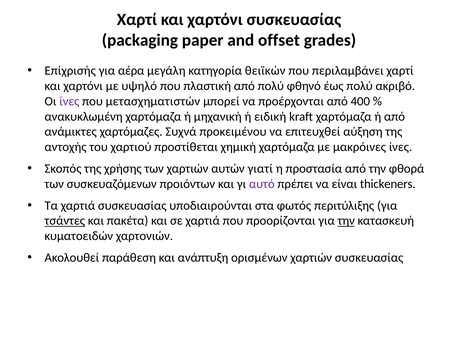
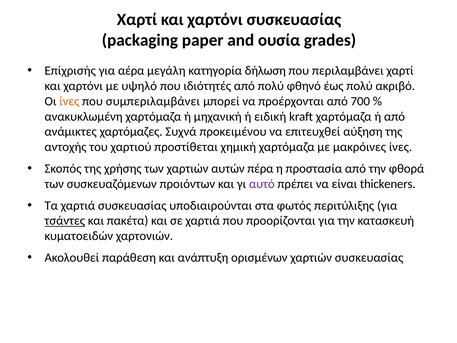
οffset: οffset -> ουσία
θειϊκών: θειϊκών -> δήλωση
πλαστική: πλαστική -> ιδιότητές
ίνες at (69, 101) colour: purple -> orange
μετασχηματιστών: μετασχηματιστών -> συμπεριλαμβάνει
400: 400 -> 700
γιατί: γιατί -> πέρα
την at (346, 221) underline: present -> none
